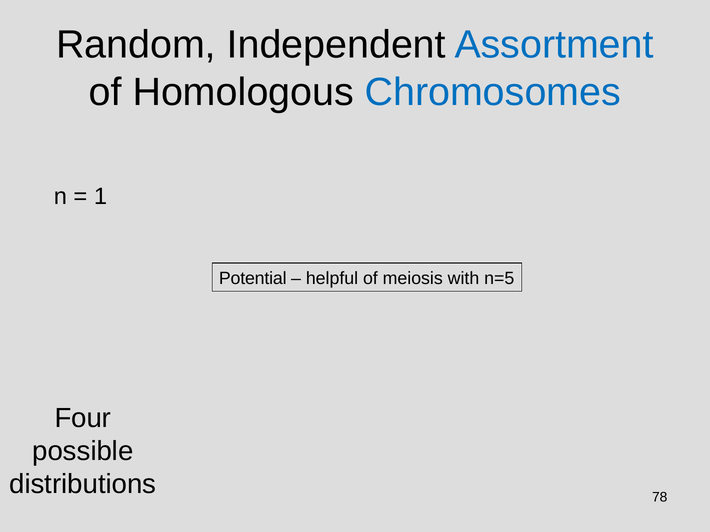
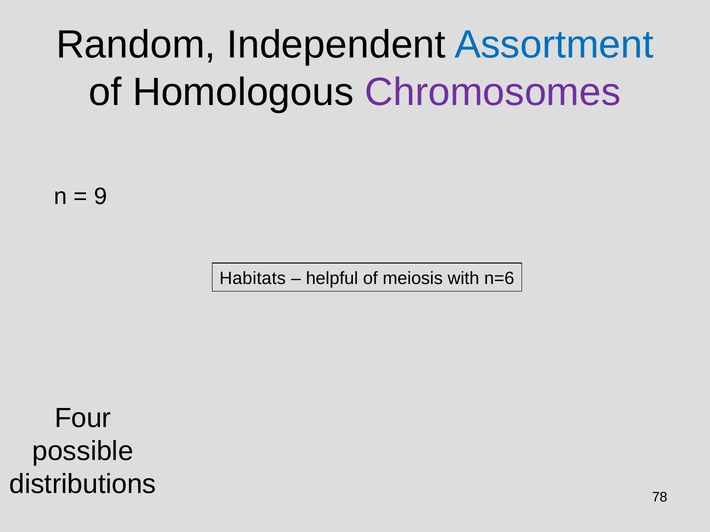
Chromosomes colour: blue -> purple
1: 1 -> 9
Potential: Potential -> Habitats
n=5: n=5 -> n=6
